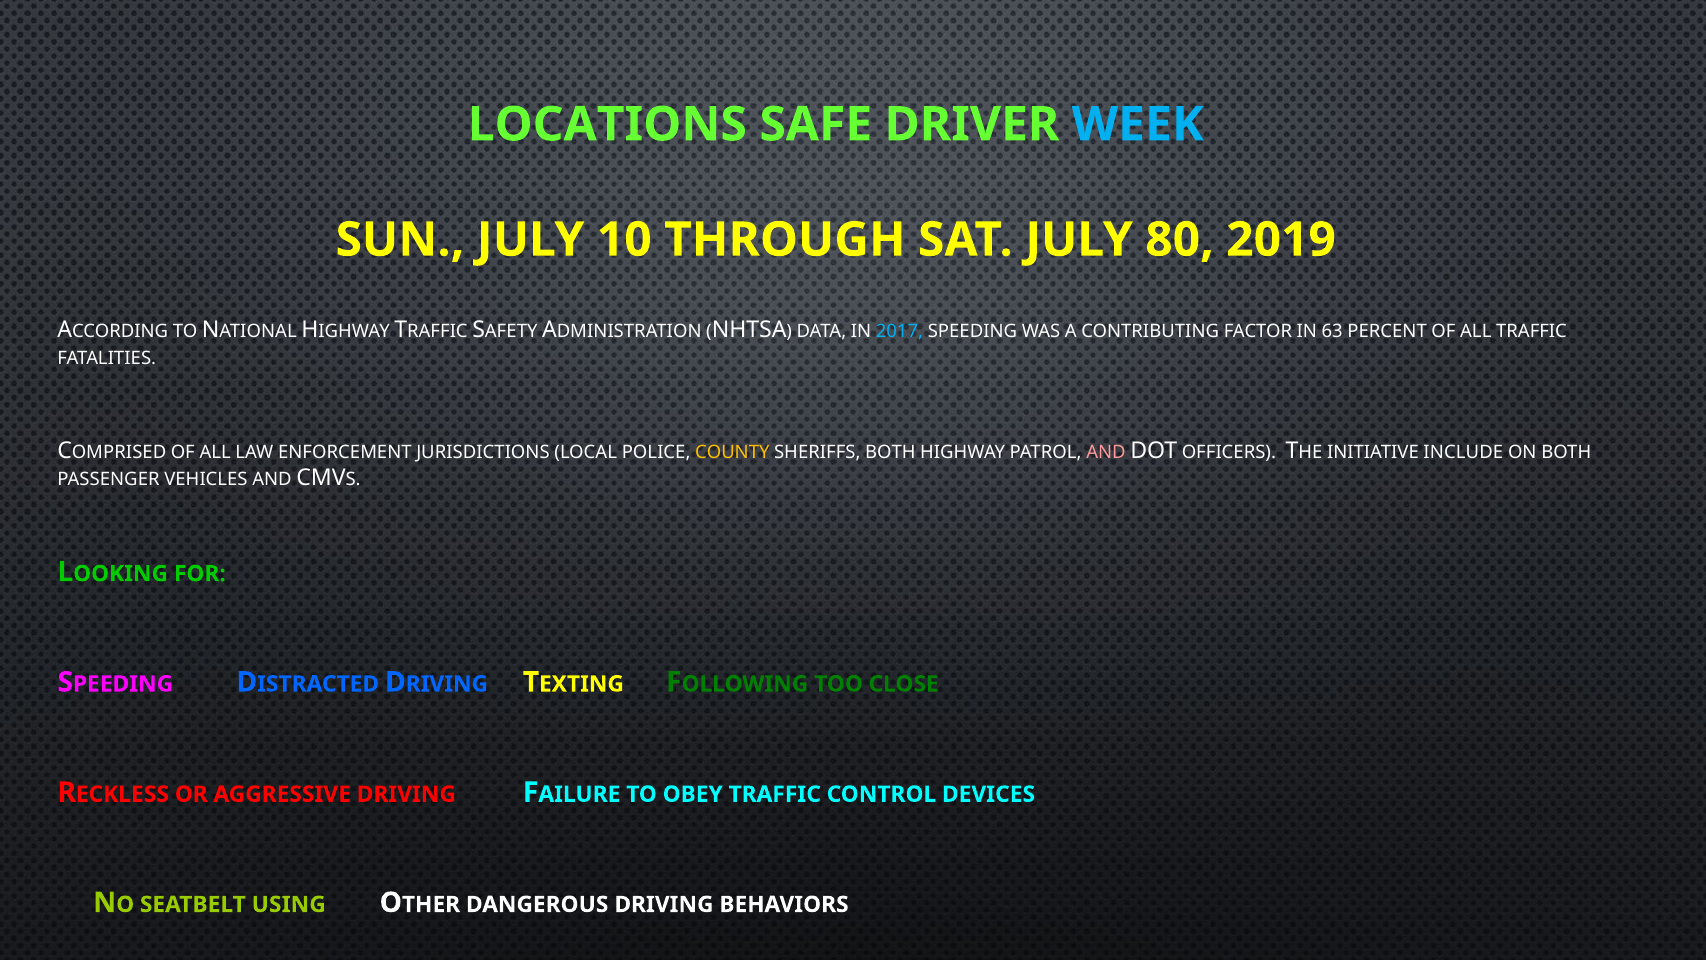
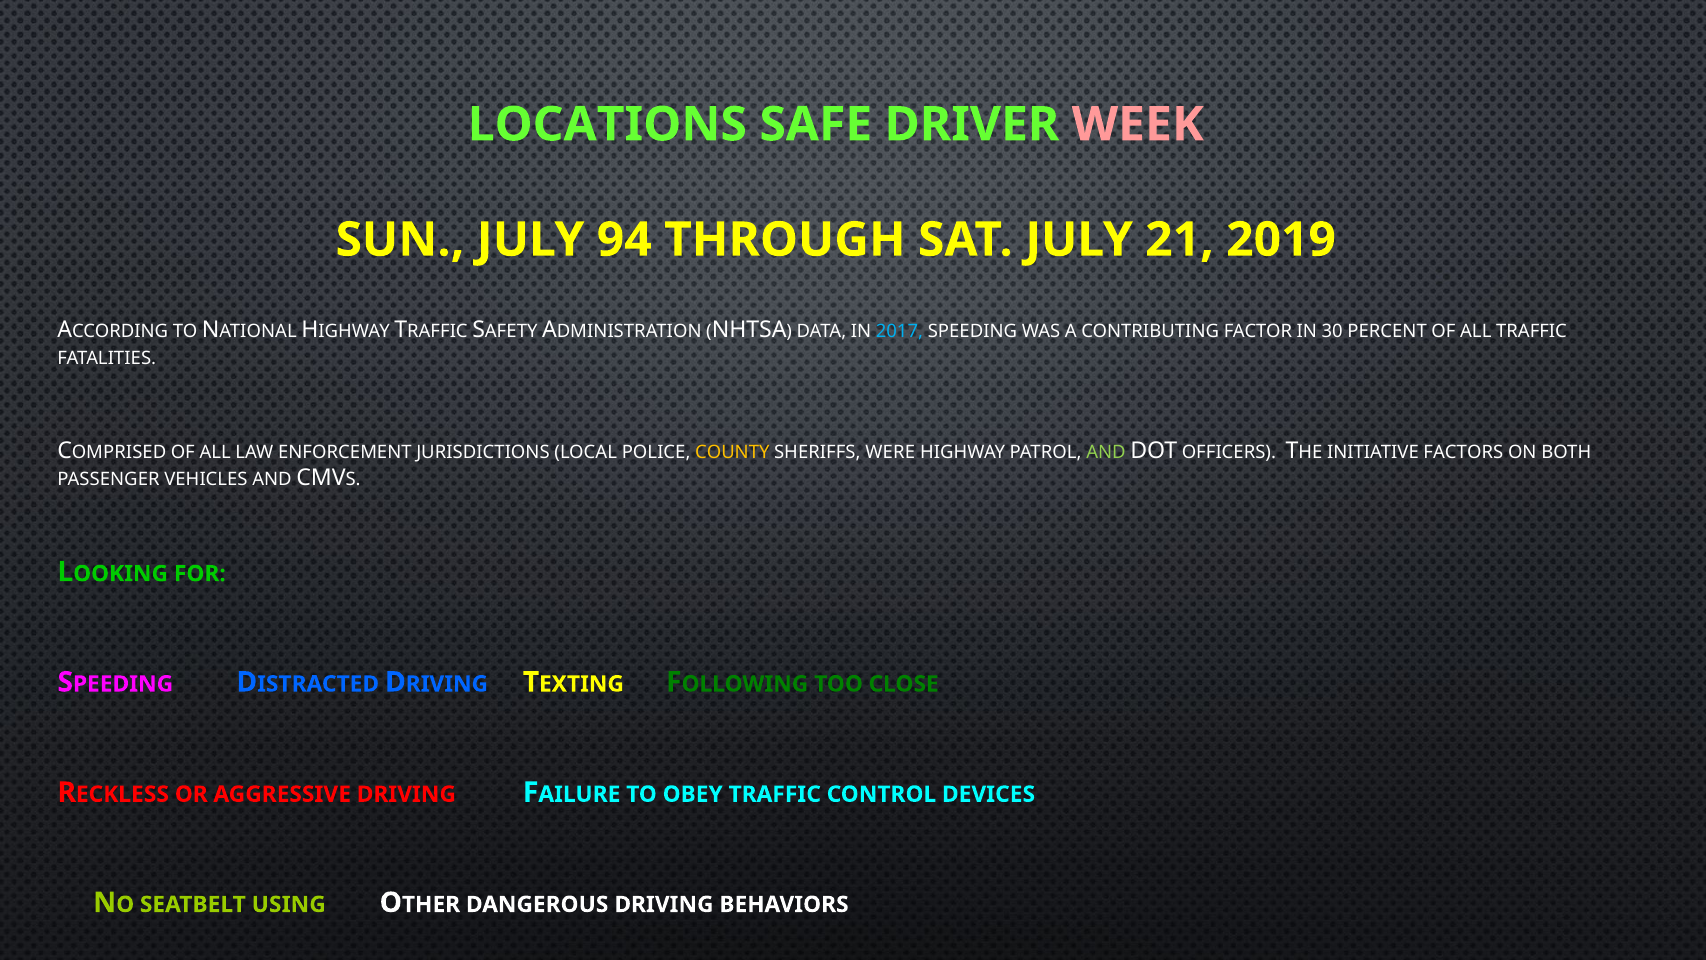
WEEK colour: light blue -> pink
10: 10 -> 94
80: 80 -> 21
63: 63 -> 30
SHERIFFS BOTH: BOTH -> WERE
AND at (1106, 452) colour: pink -> light green
INCLUDE: INCLUDE -> FACTORS
